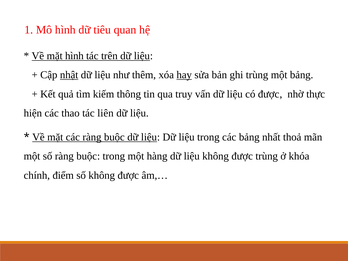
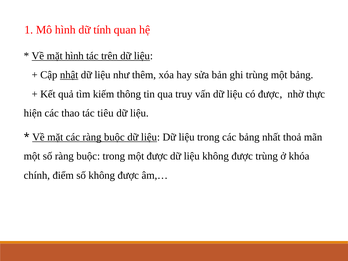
tiêu: tiêu -> tính
hay underline: present -> none
liên: liên -> tiêu
một hàng: hàng -> được
